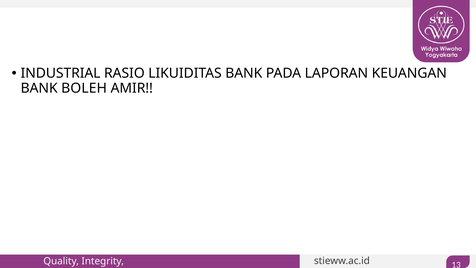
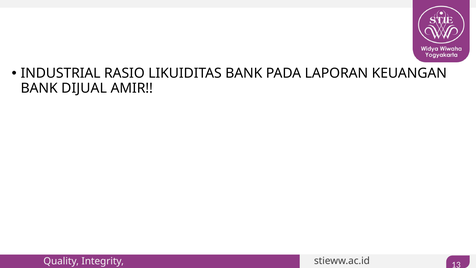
BOLEH: BOLEH -> DIJUAL
